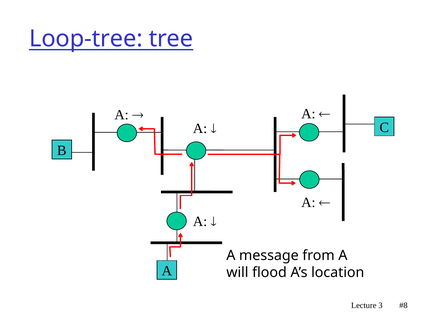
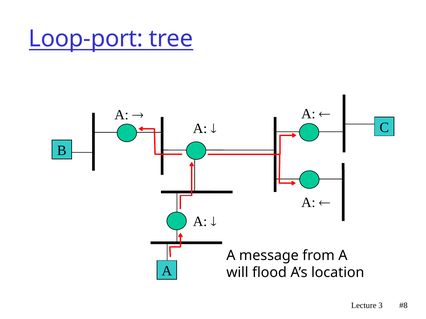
Loop-tree: Loop-tree -> Loop-port
